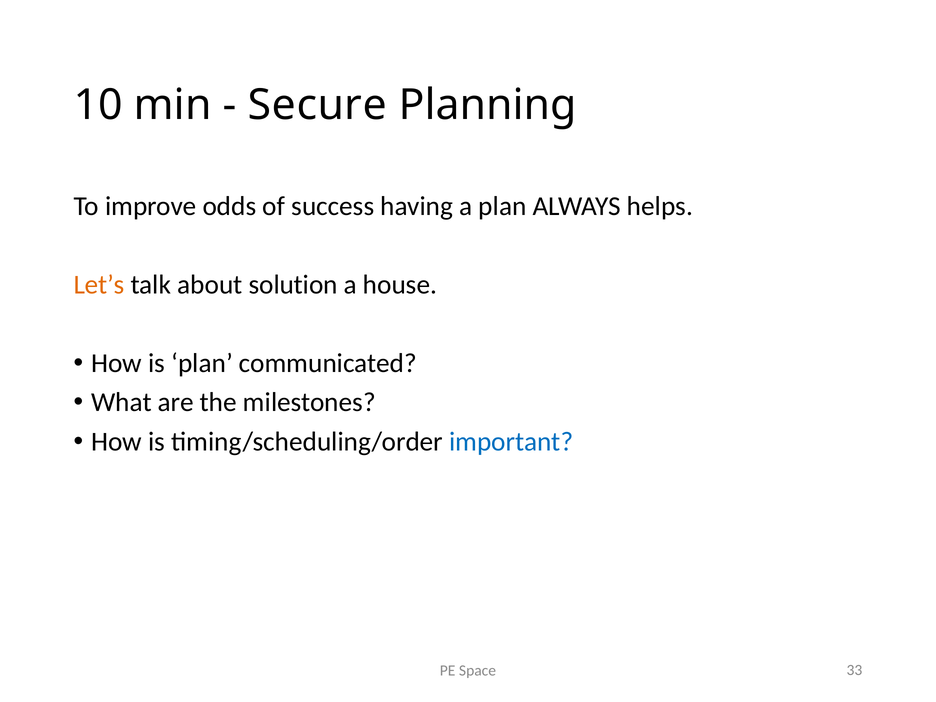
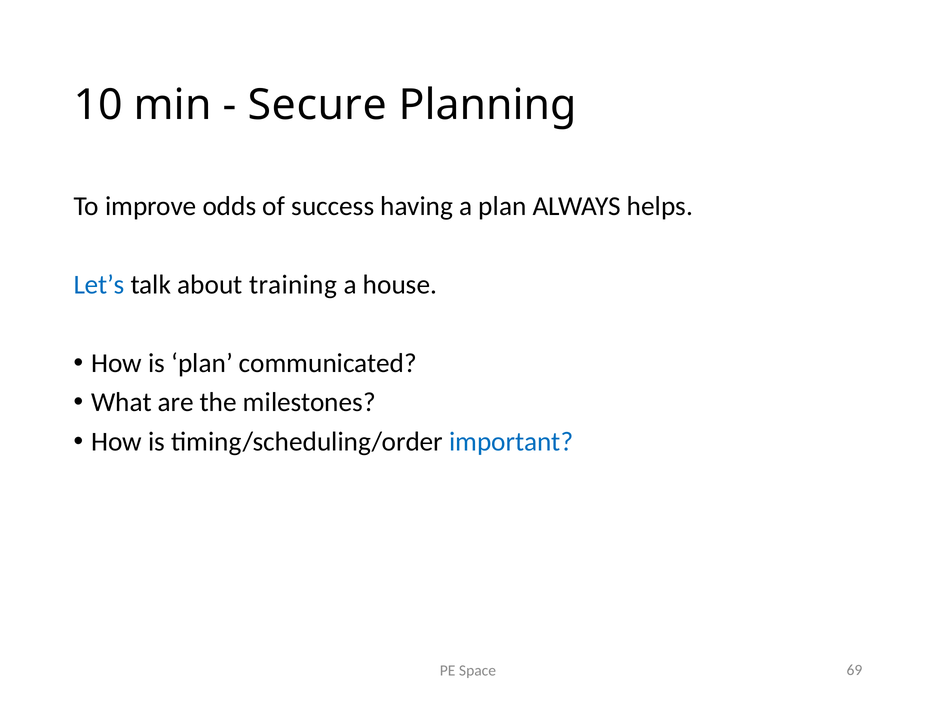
Let’s colour: orange -> blue
solution: solution -> training
33: 33 -> 69
